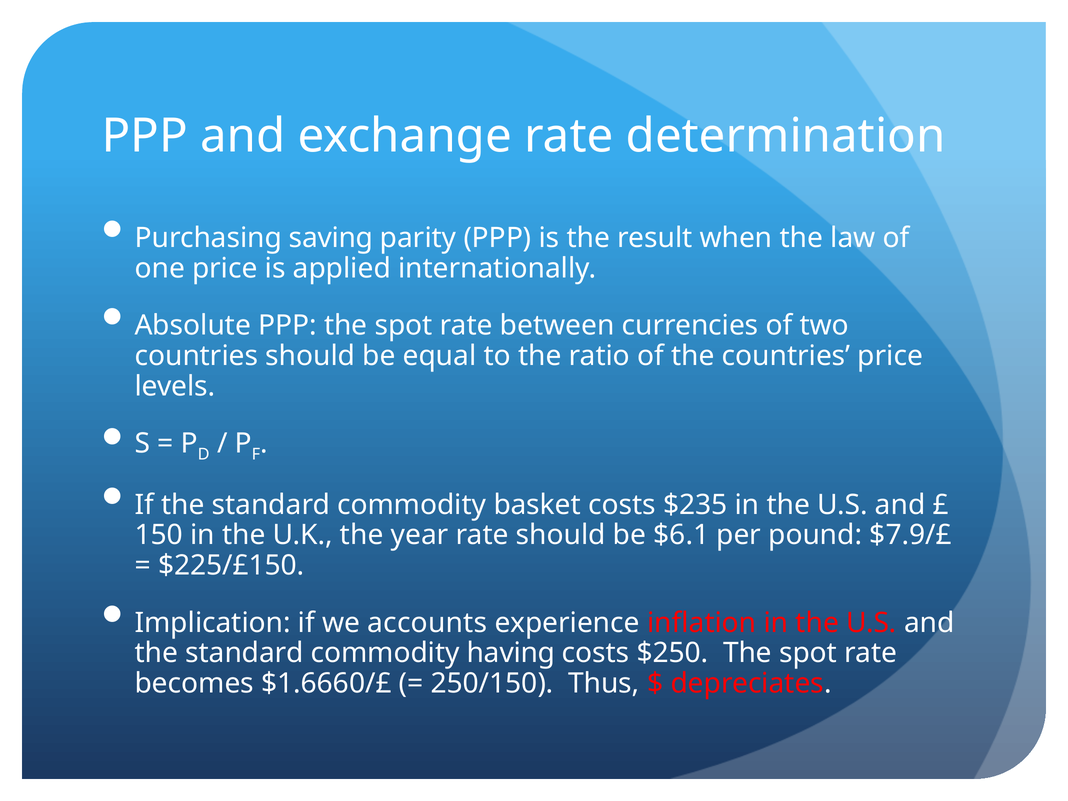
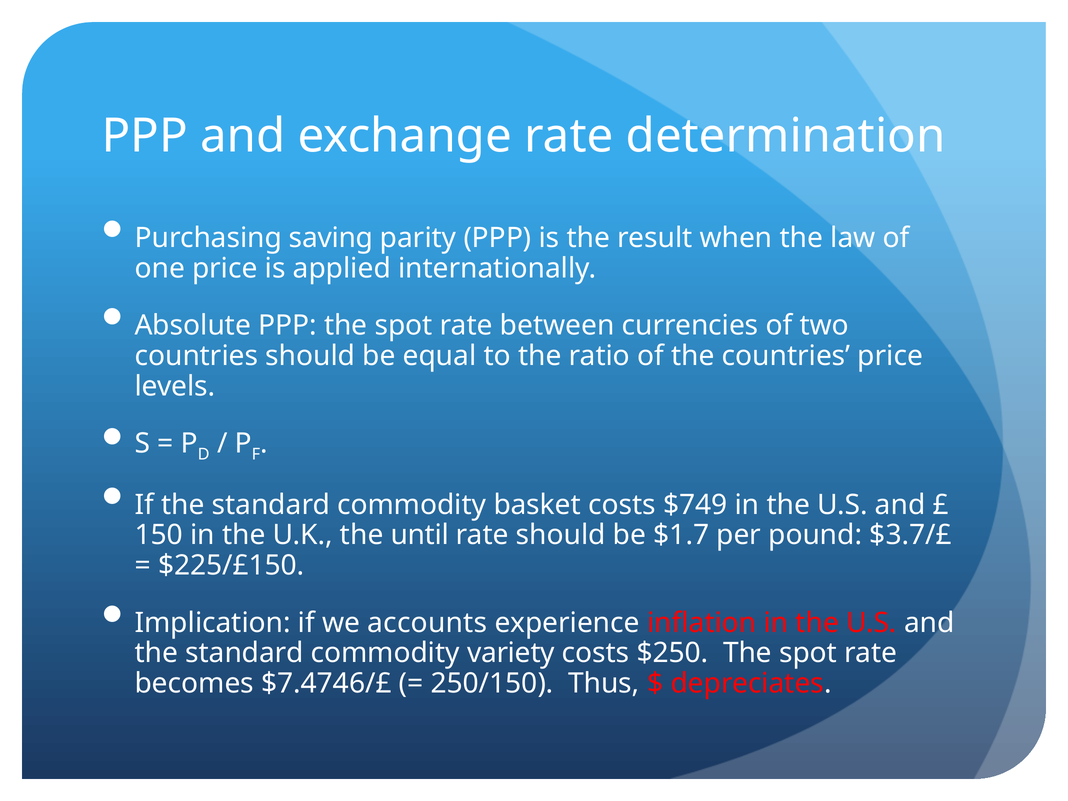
$235: $235 -> $749
year: year -> until
$6.1: $6.1 -> $1.7
$7.9/£: $7.9/£ -> $3.7/£
having: having -> variety
$1.6660/£: $1.6660/£ -> $7.4746/£
